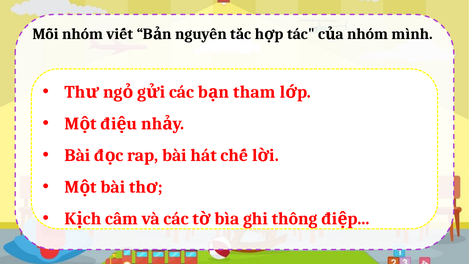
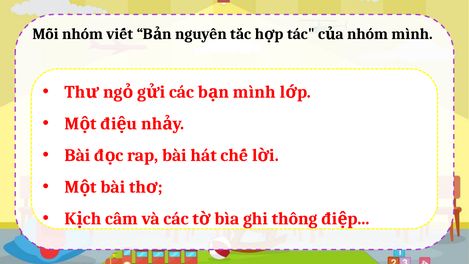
tham at (254, 92): tham -> mình
